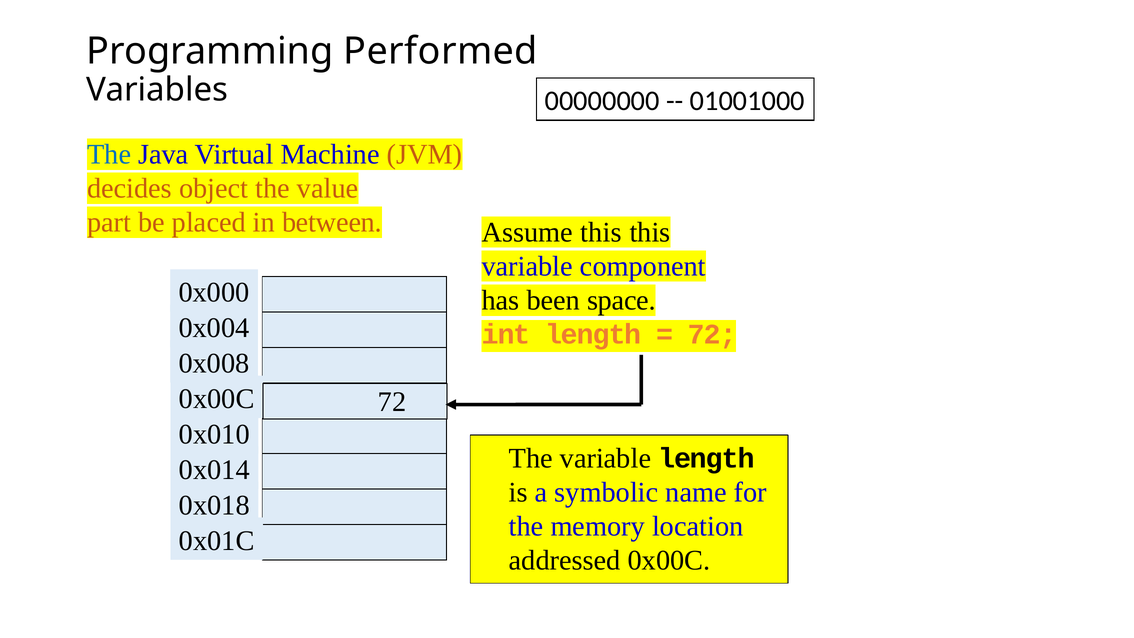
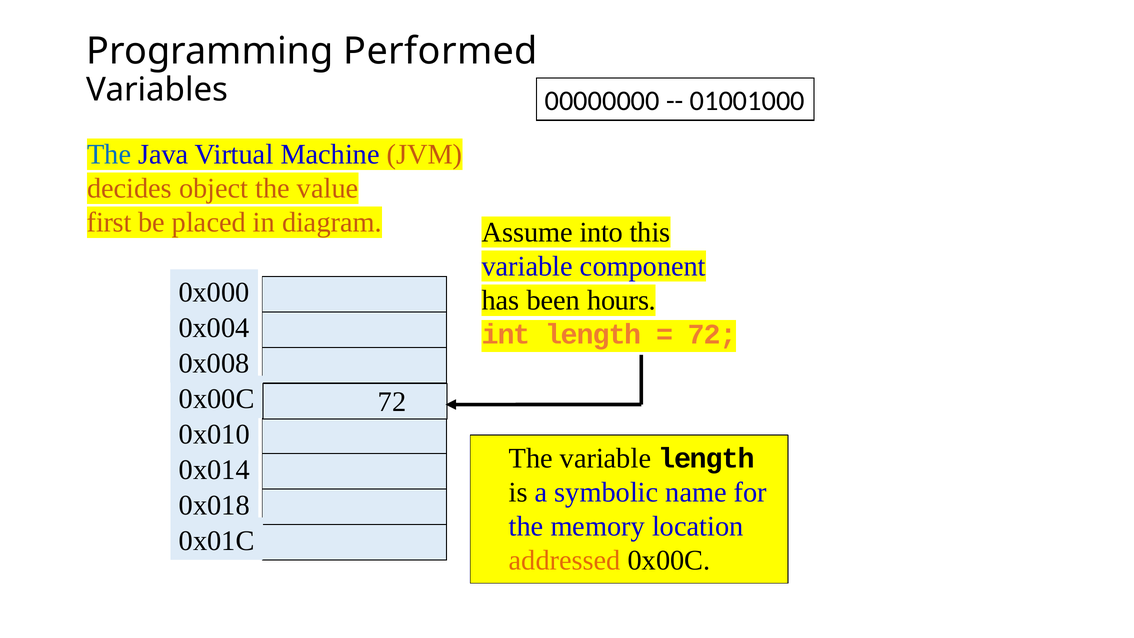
part: part -> first
between: between -> diagram
Assume this: this -> into
space: space -> hours
addressed colour: black -> orange
